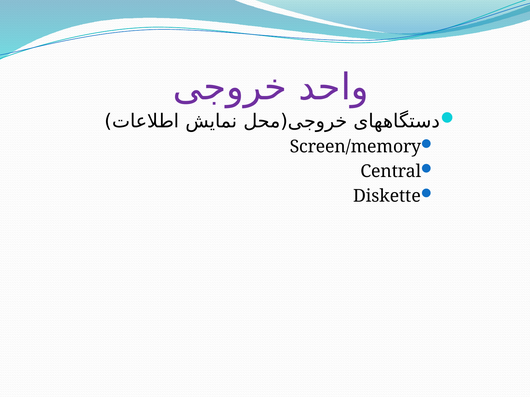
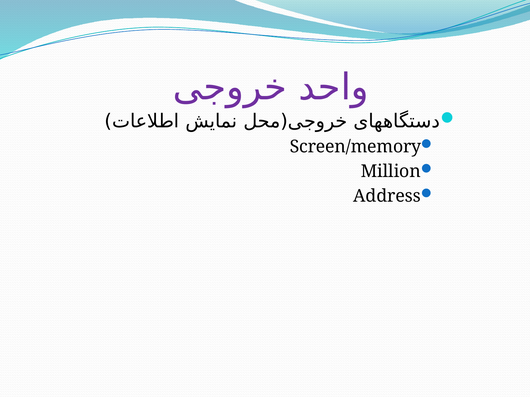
Central: Central -> Million
Diskette: Diskette -> Address
